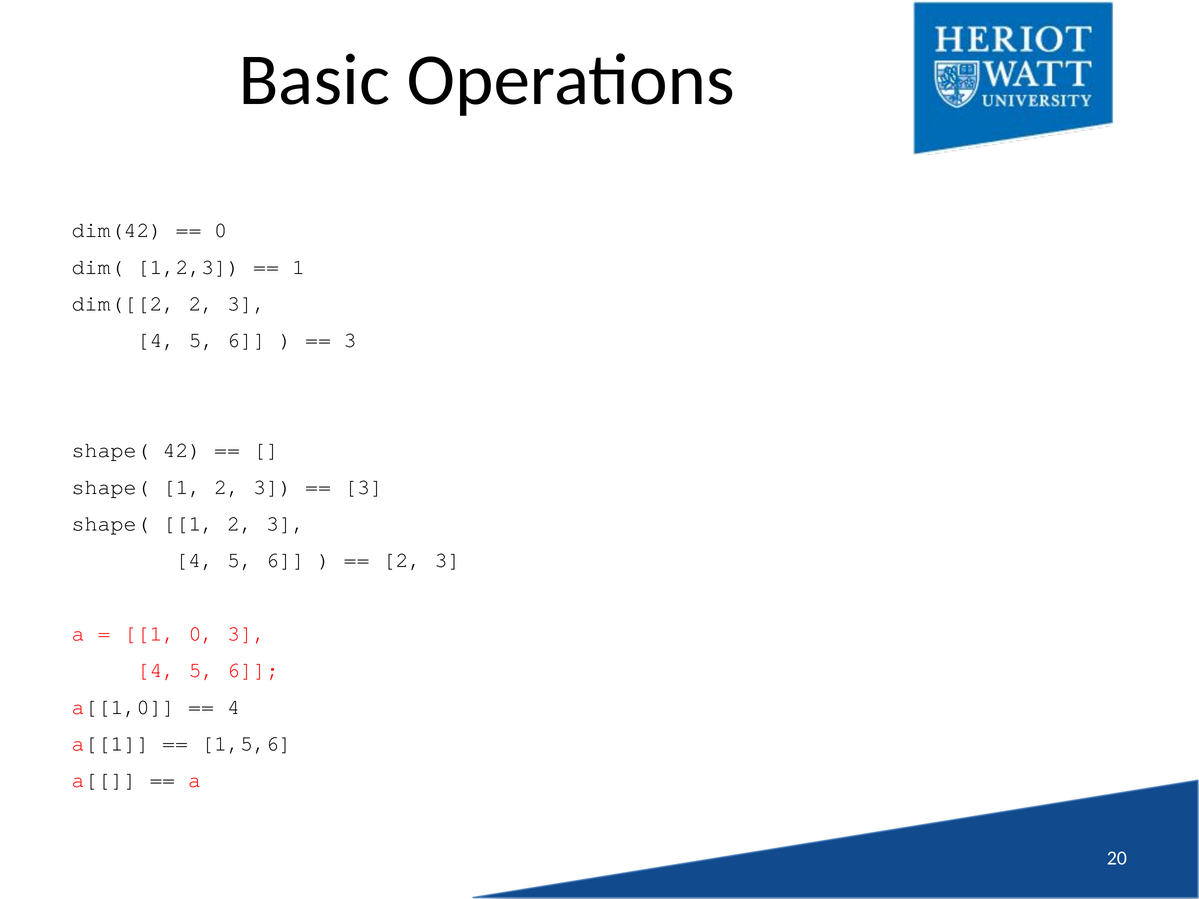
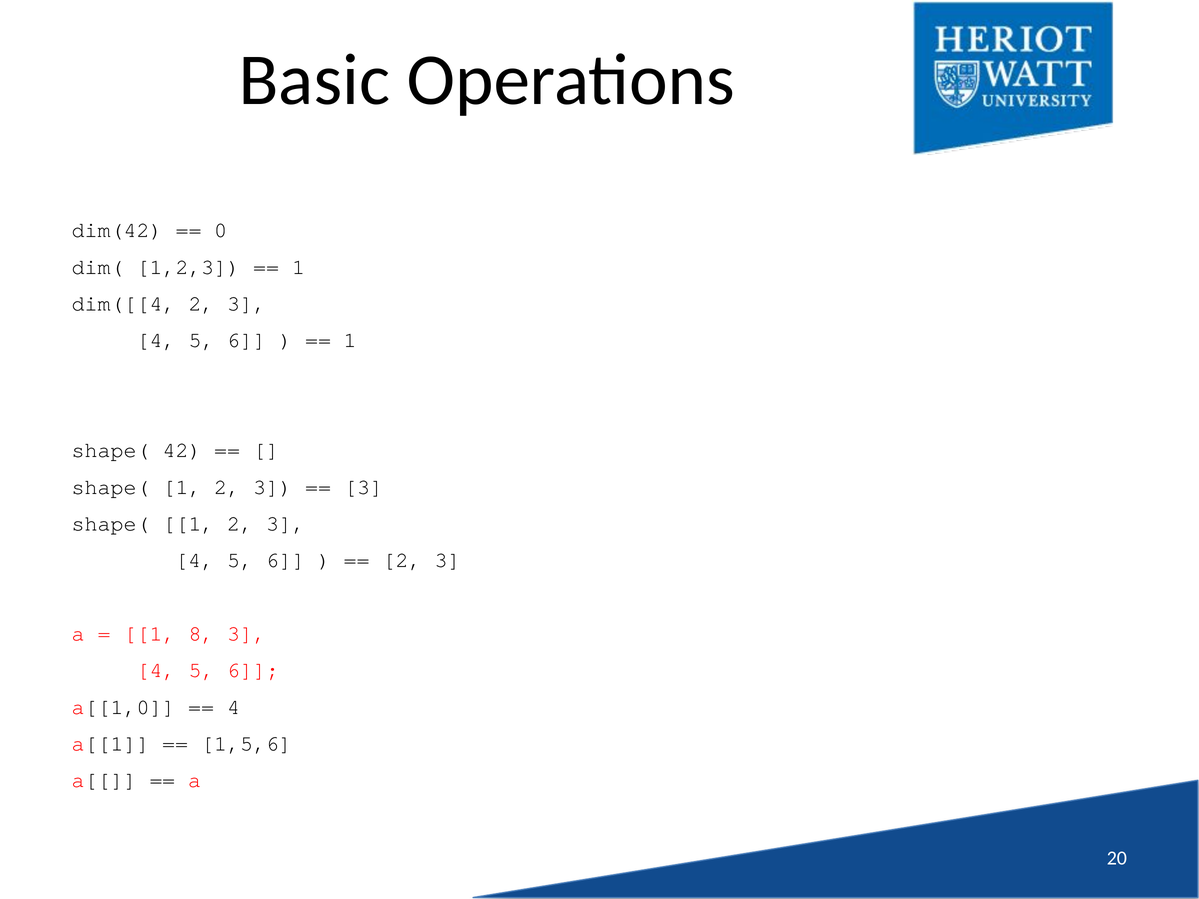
dim([[2: dim([[2 -> dim([[4
3 at (350, 340): 3 -> 1
1 0: 0 -> 8
